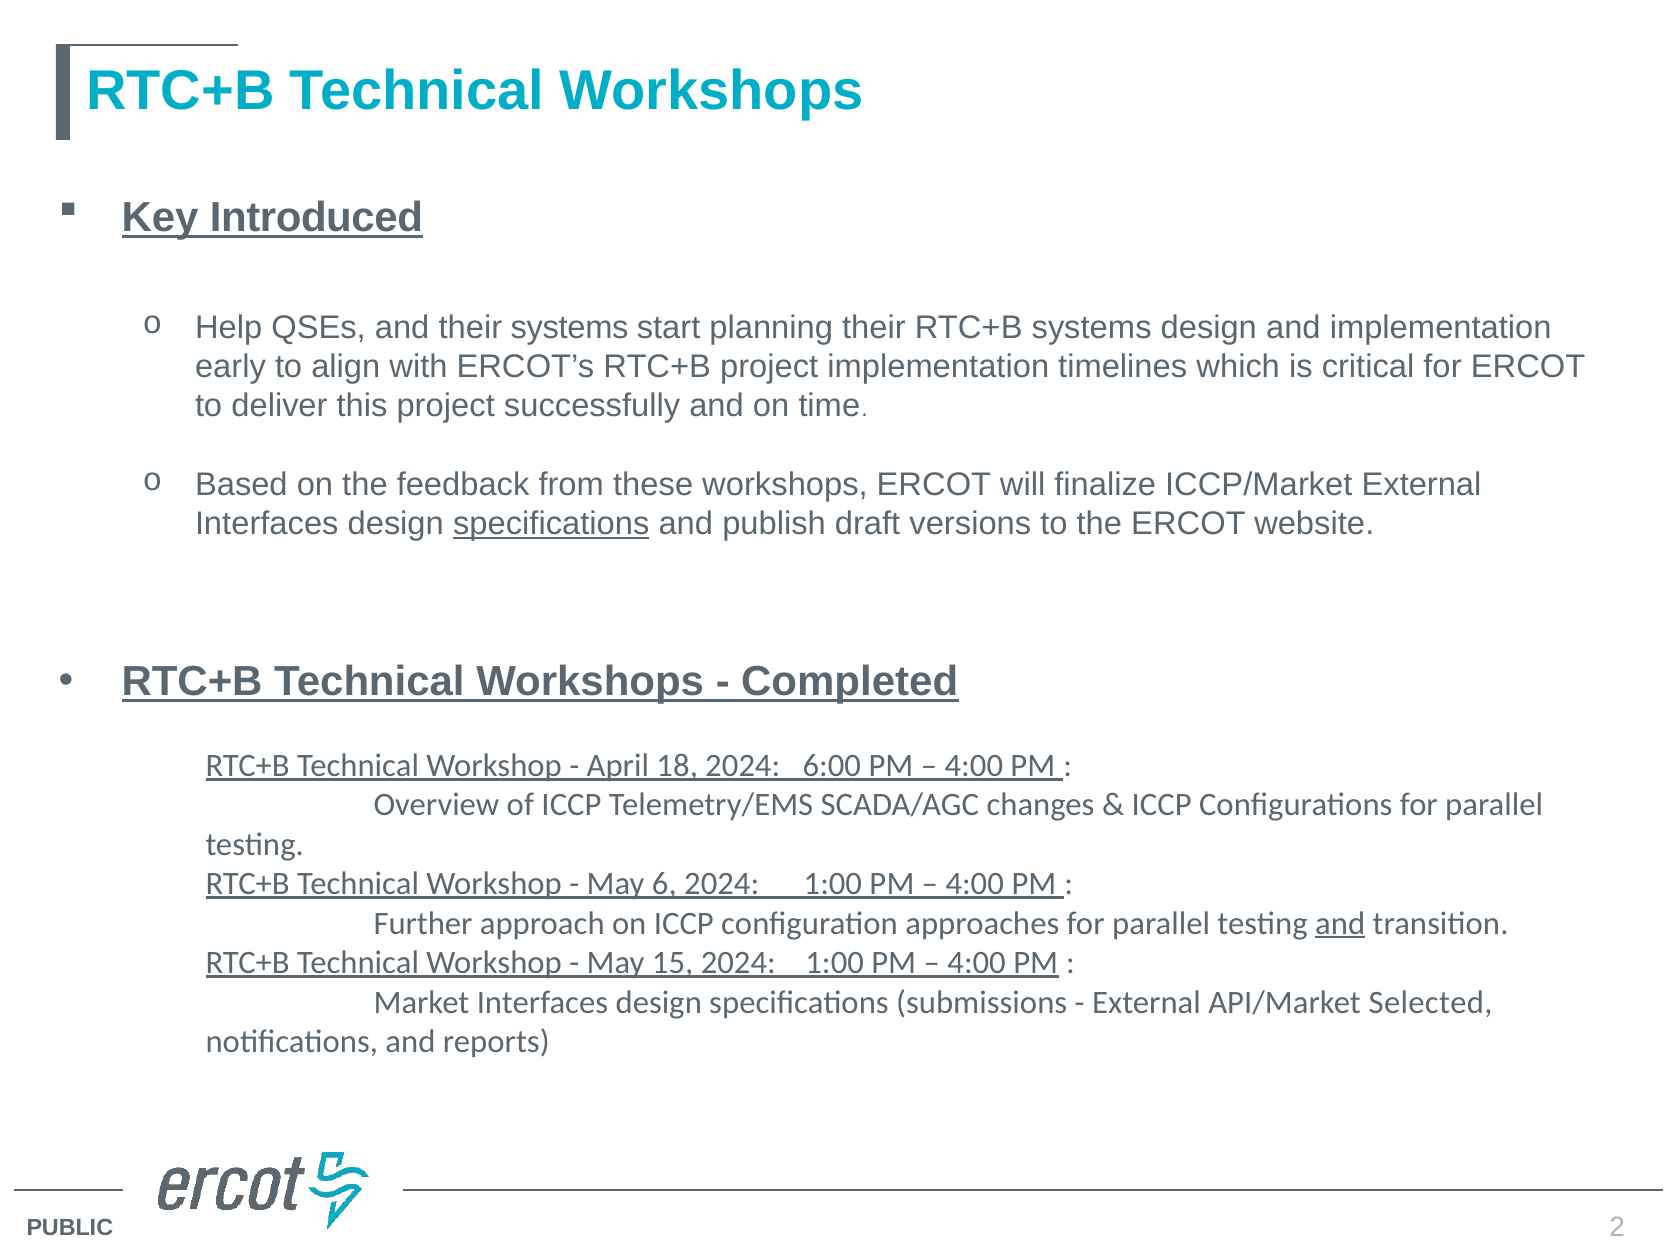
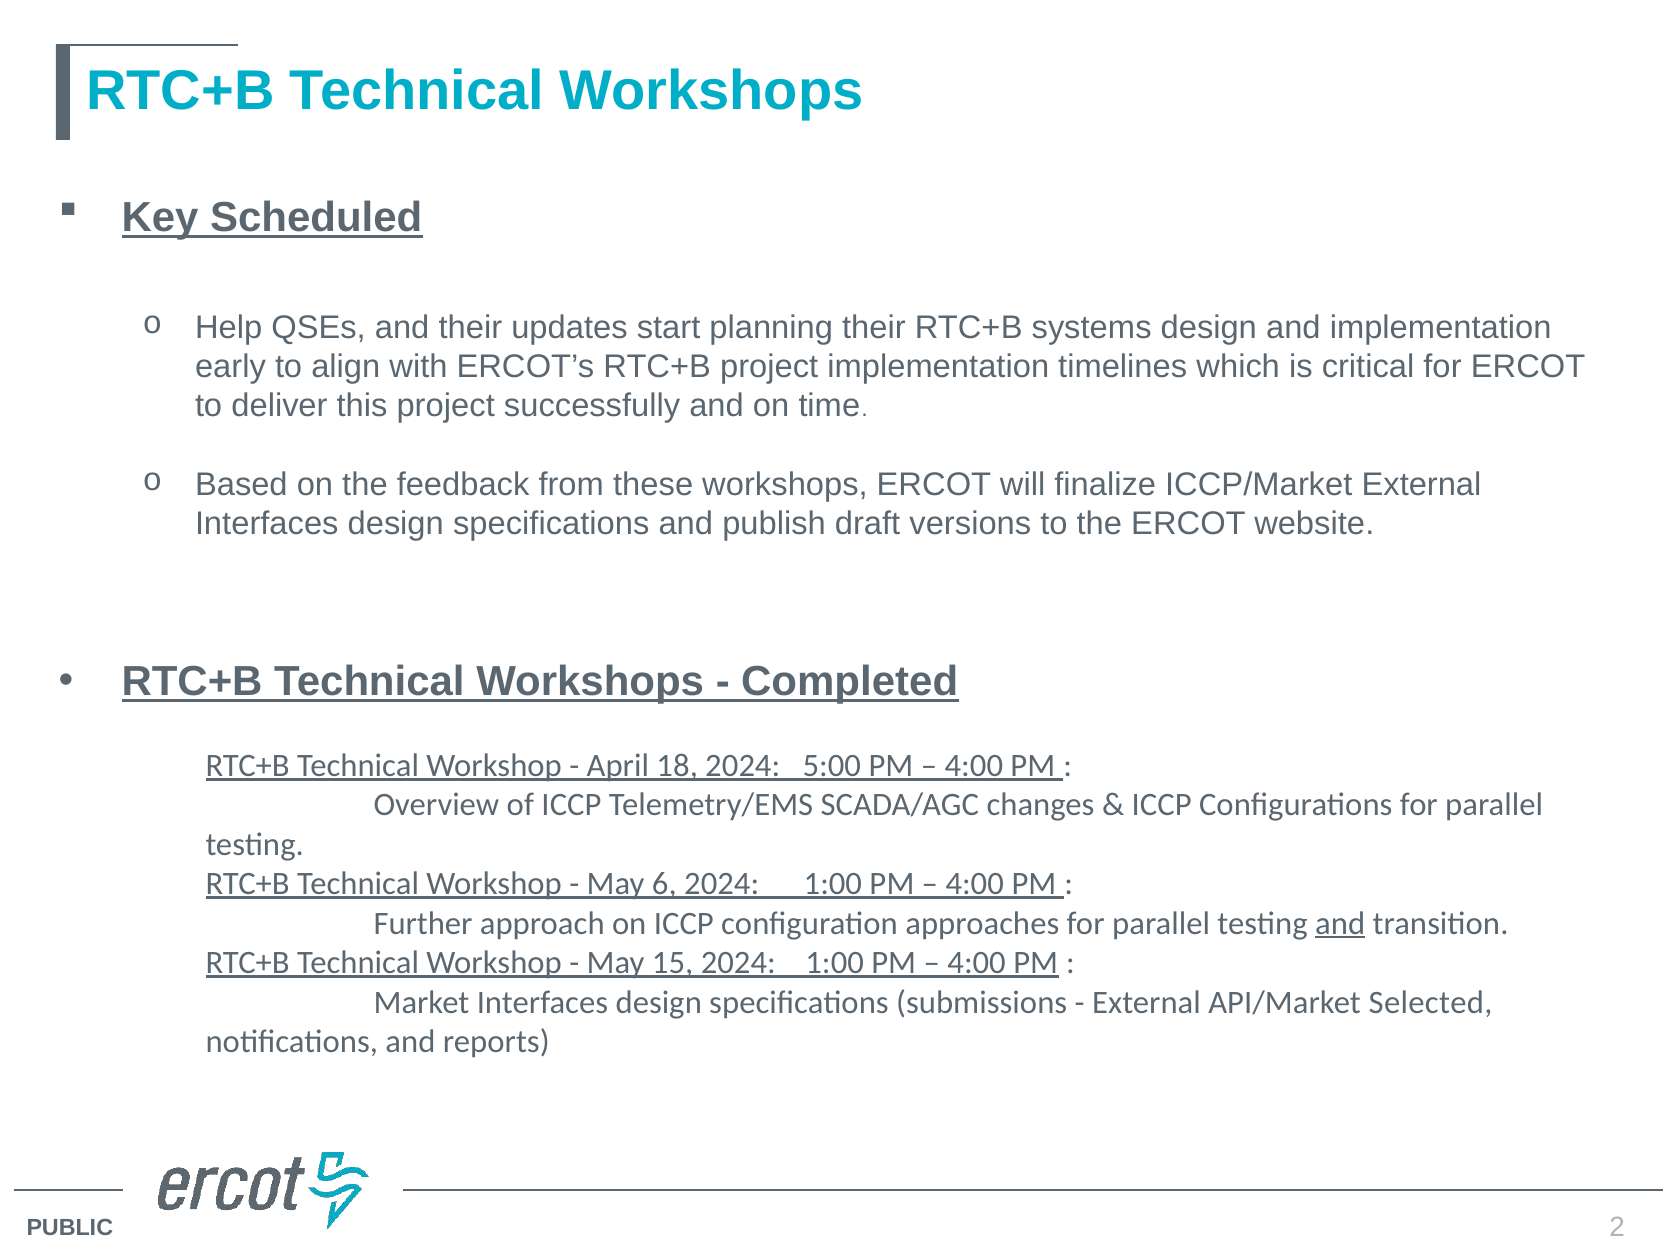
Introduced: Introduced -> Scheduled
their systems: systems -> updates
specifications at (551, 524) underline: present -> none
6:00: 6:00 -> 5:00
